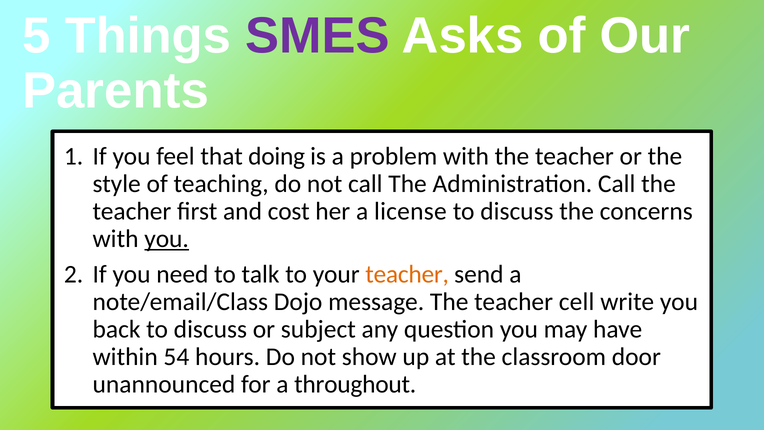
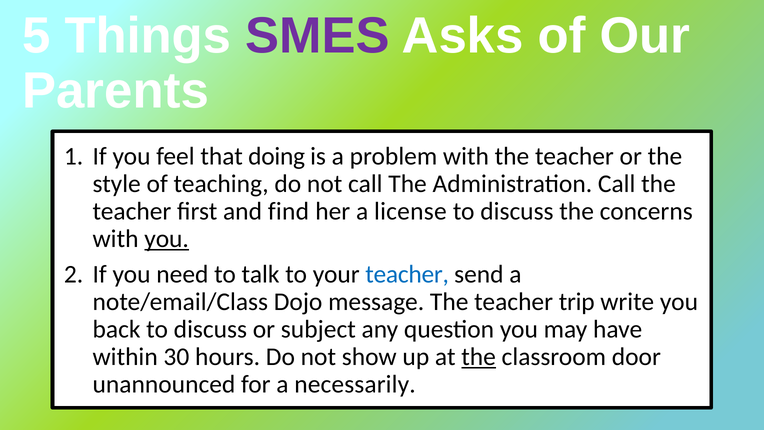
cost: cost -> find
teacher at (407, 274) colour: orange -> blue
cell: cell -> trip
54: 54 -> 30
the at (479, 357) underline: none -> present
throughout: throughout -> necessarily
